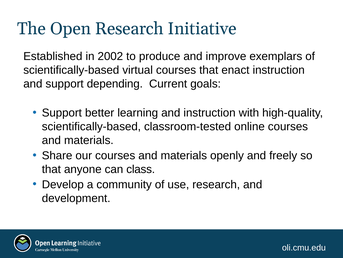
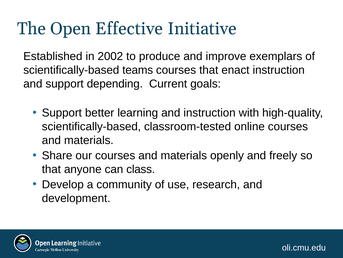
Open Research: Research -> Effective
virtual: virtual -> teams
